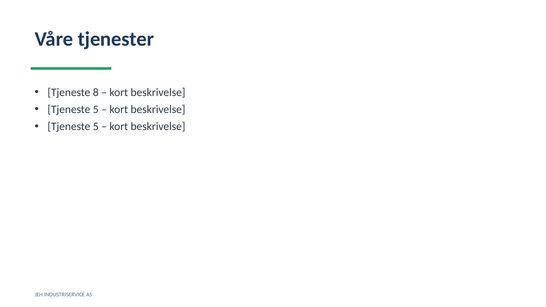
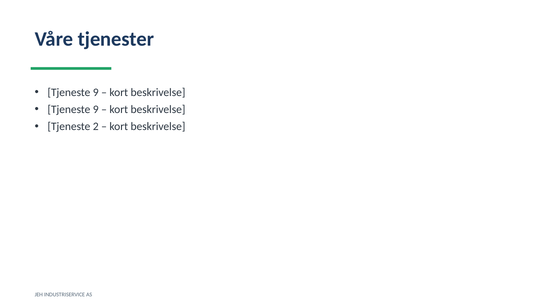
8 at (96, 92): 8 -> 9
5 at (96, 110): 5 -> 9
5 at (96, 127): 5 -> 2
